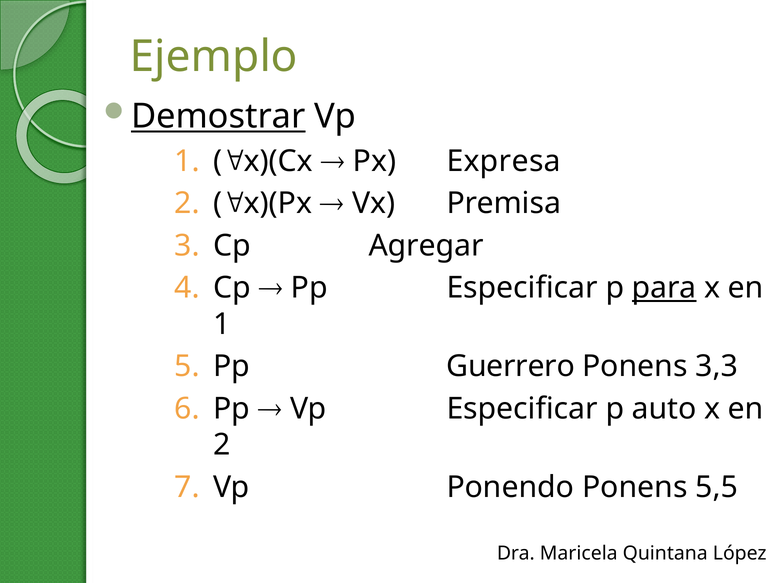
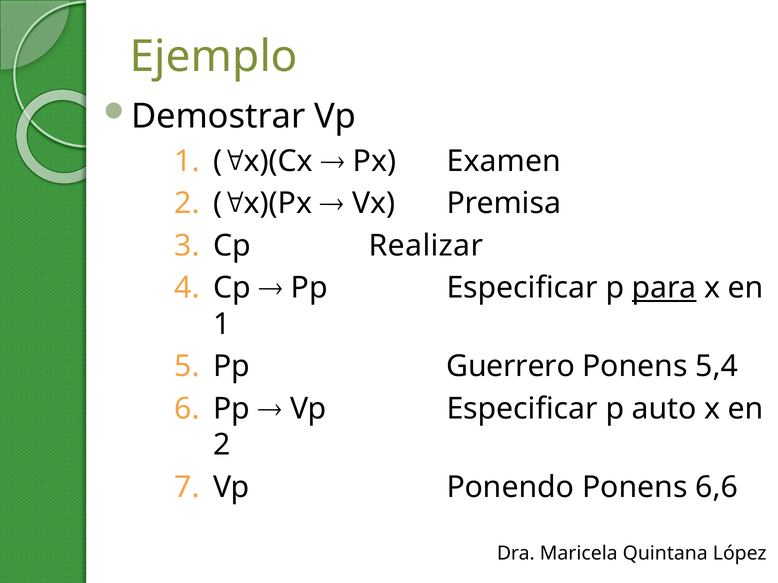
Demostrar underline: present -> none
Expresa: Expresa -> Examen
Agregar: Agregar -> Realizar
3,3: 3,3 -> 5,4
5,5: 5,5 -> 6,6
